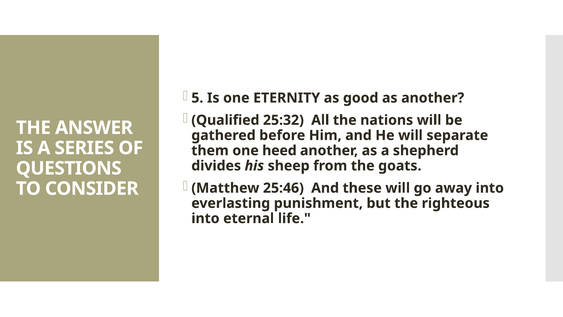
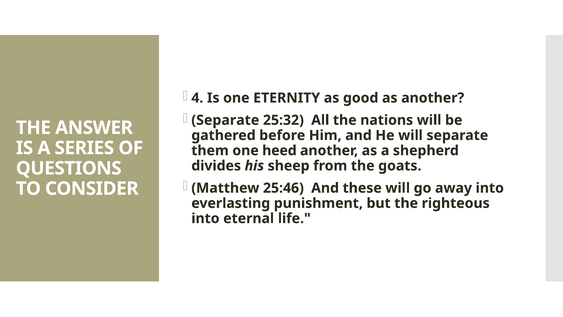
5: 5 -> 4
Qualified at (225, 120): Qualified -> Separate
